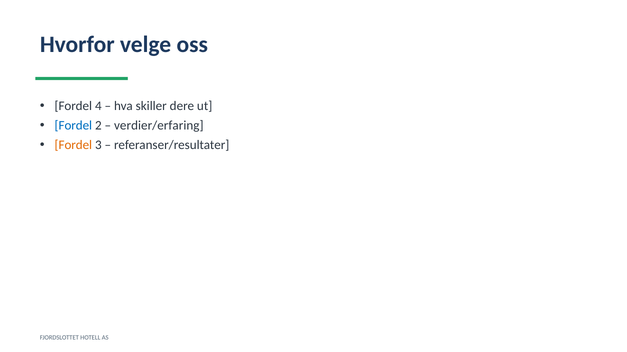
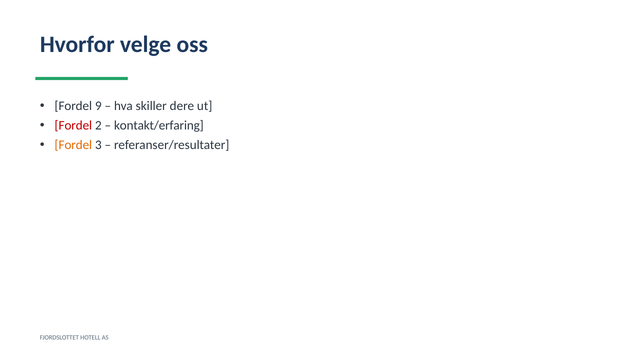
4: 4 -> 9
Fordel at (73, 126) colour: blue -> red
verdier/erfaring: verdier/erfaring -> kontakt/erfaring
